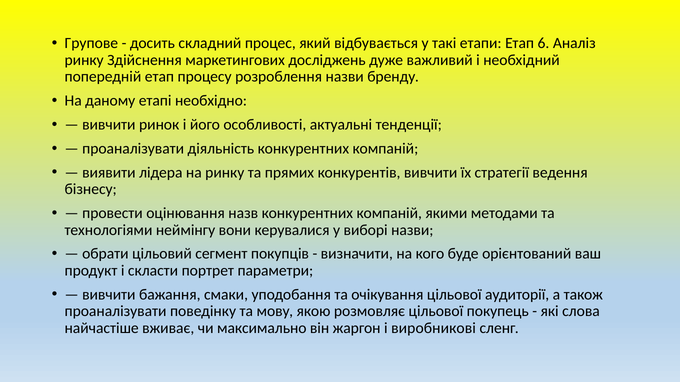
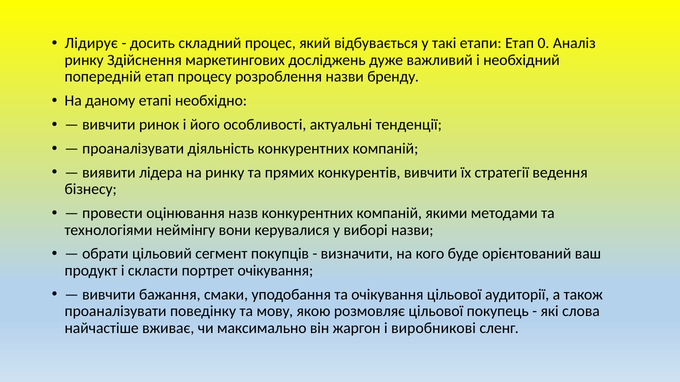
Групове: Групове -> Лідирує
6: 6 -> 0
портрет параметри: параметри -> очікування
